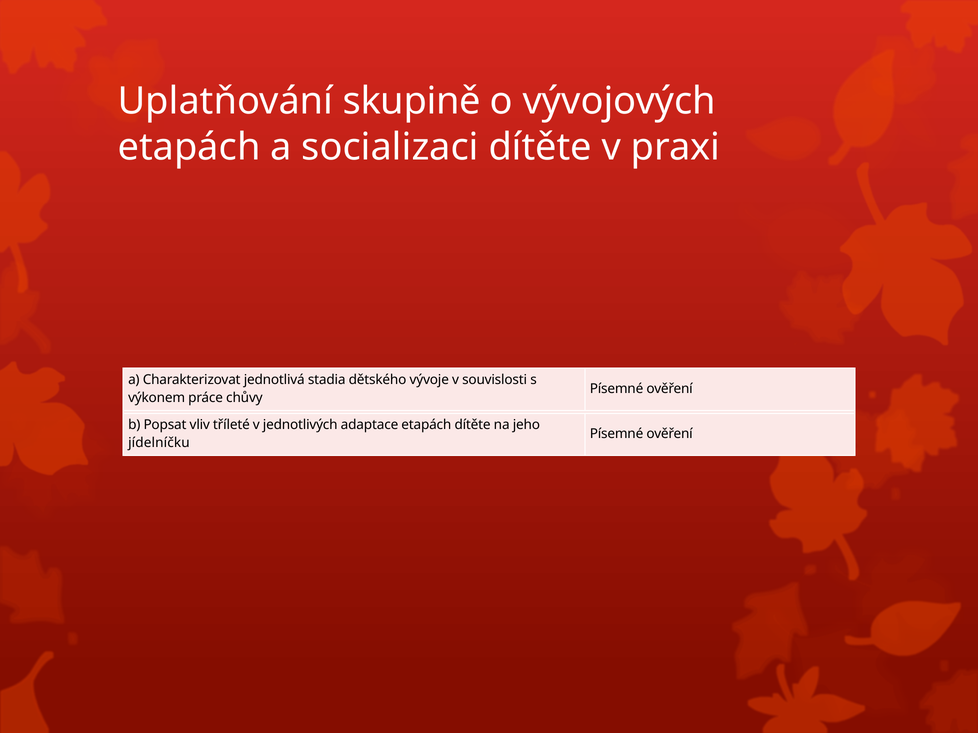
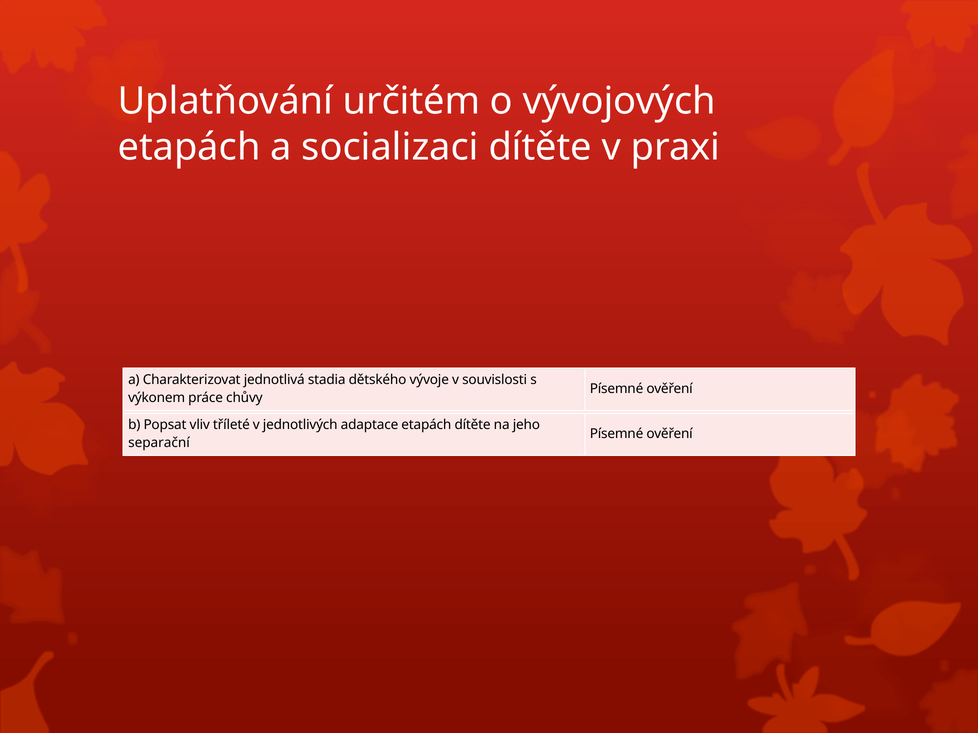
skupině: skupině -> určitém
jídelníčku: jídelníčku -> separační
